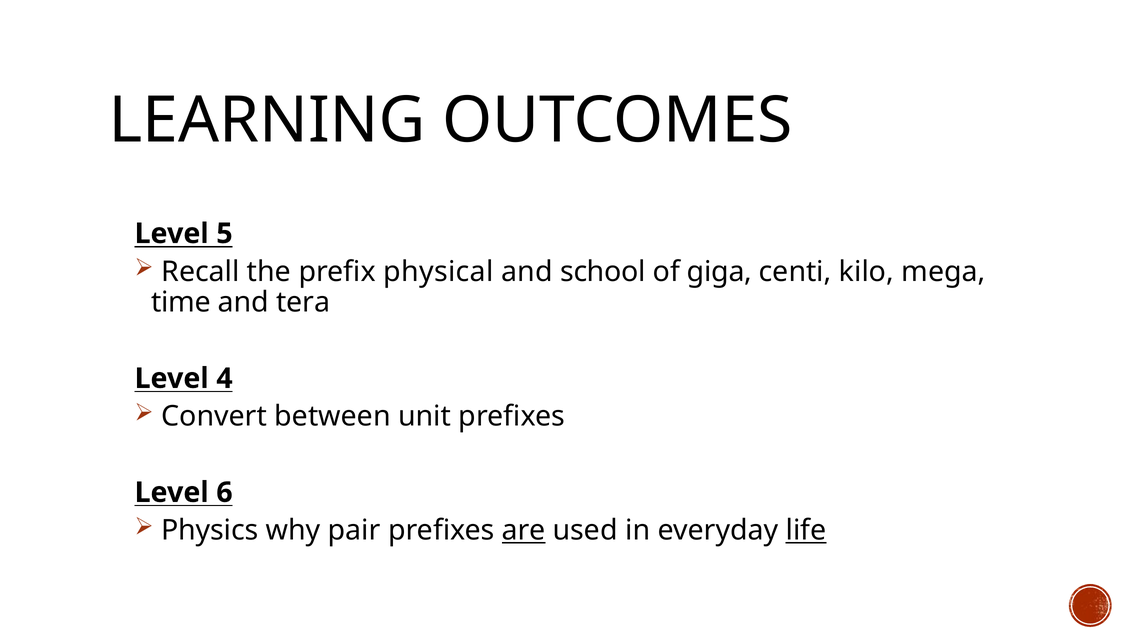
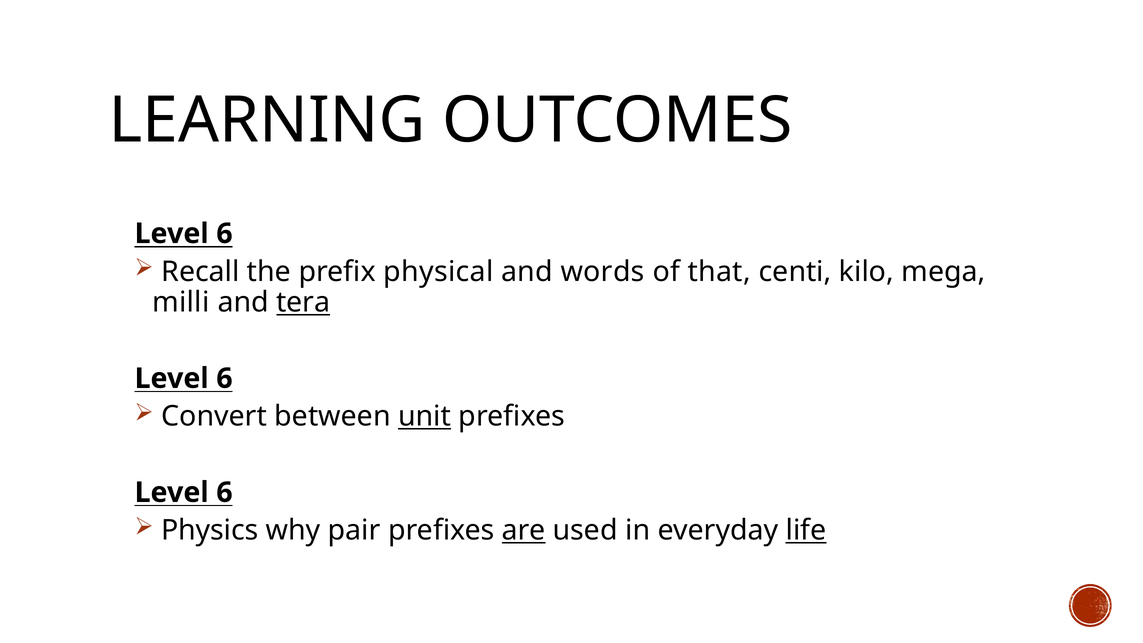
5 at (224, 234): 5 -> 6
school: school -> words
giga: giga -> that
time: time -> milli
tera underline: none -> present
4 at (224, 378): 4 -> 6
unit underline: none -> present
